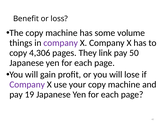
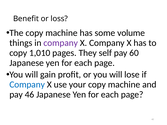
4,306: 4,306 -> 1,010
link: link -> self
50: 50 -> 60
Company at (27, 85) colour: purple -> blue
19: 19 -> 46
